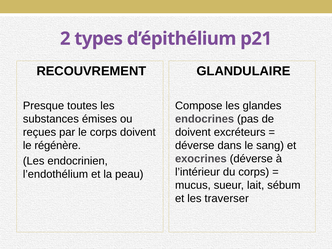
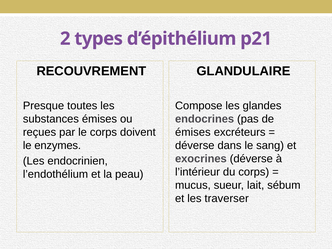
doivent at (193, 132): doivent -> émises
régénère: régénère -> enzymes
